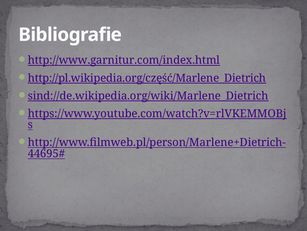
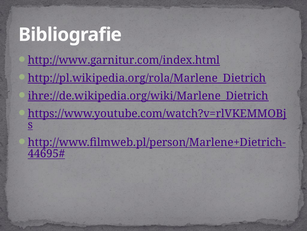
http://pl.wikipedia.org/część/Marlene_Dietrich: http://pl.wikipedia.org/część/Marlene_Dietrich -> http://pl.wikipedia.org/rola/Marlene_Dietrich
sind://de.wikipedia.org/wiki/Marlene_Dietrich: sind://de.wikipedia.org/wiki/Marlene_Dietrich -> ihre://de.wikipedia.org/wiki/Marlene_Dietrich
